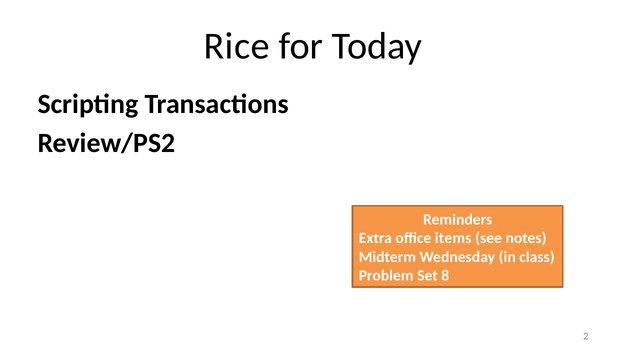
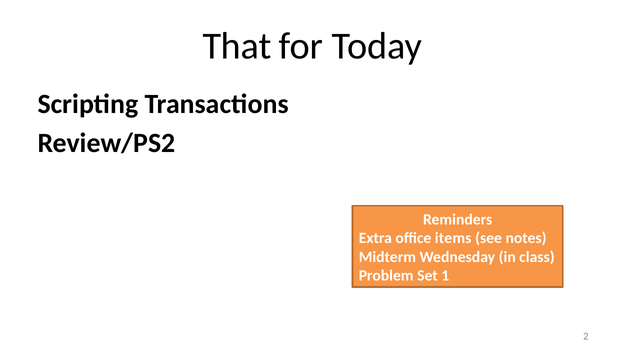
Rice: Rice -> That
8: 8 -> 1
